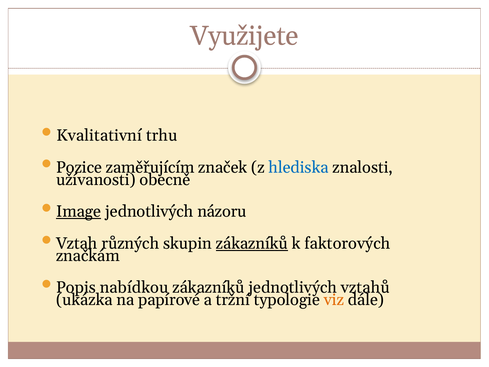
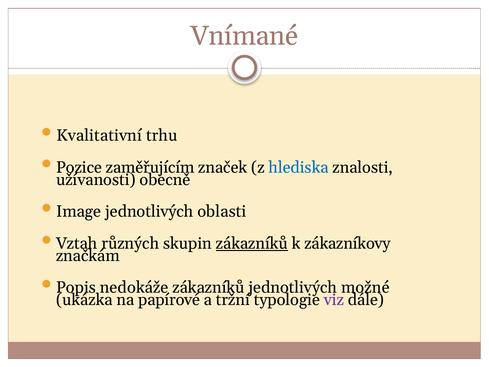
Využijete: Využijete -> Vnímané
Image underline: present -> none
názoru: názoru -> oblasti
faktorových: faktorových -> zákazníkovy
nabídkou: nabídkou -> nedokáže
vztahů: vztahů -> možné
viz colour: orange -> purple
